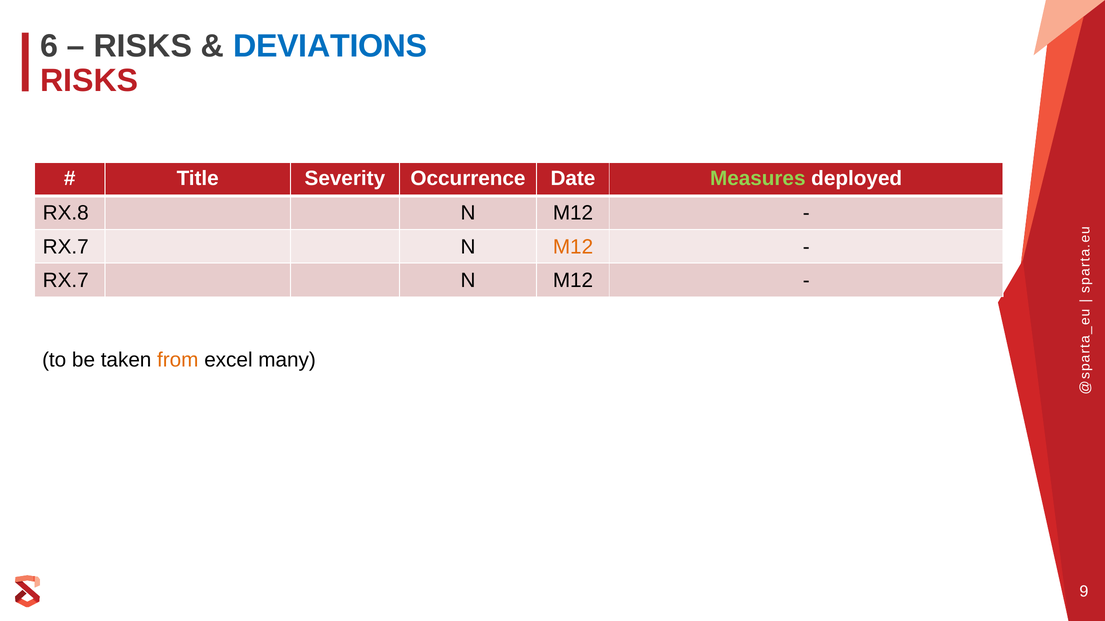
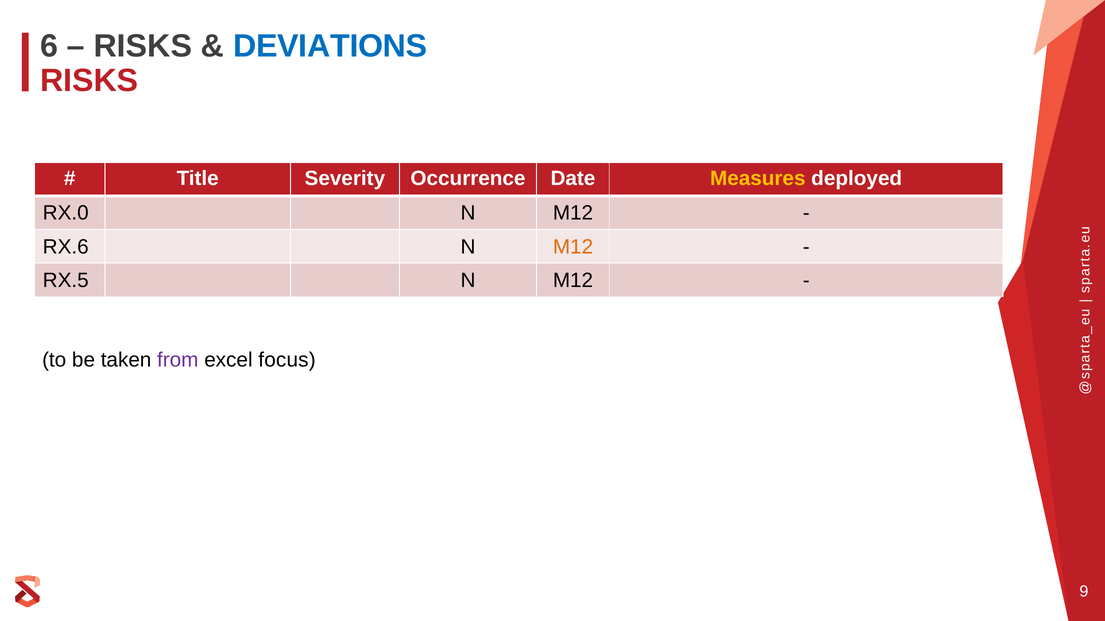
Measures colour: light green -> yellow
RX.8: RX.8 -> RX.0
RX.7 at (66, 247): RX.7 -> RX.6
RX.7 at (66, 281): RX.7 -> RX.5
from colour: orange -> purple
many: many -> focus
